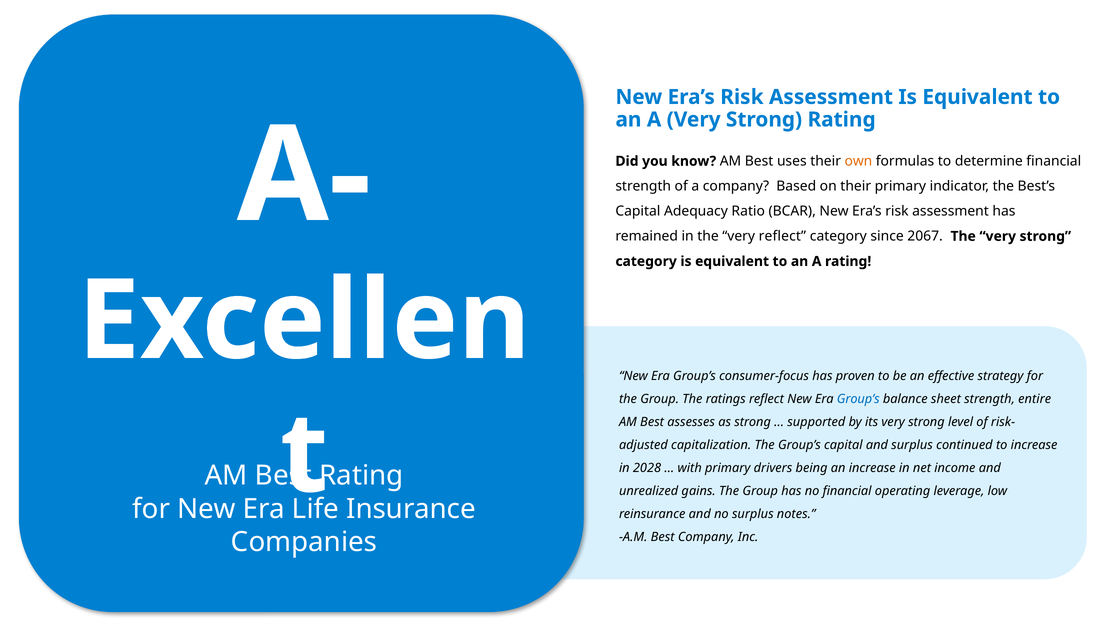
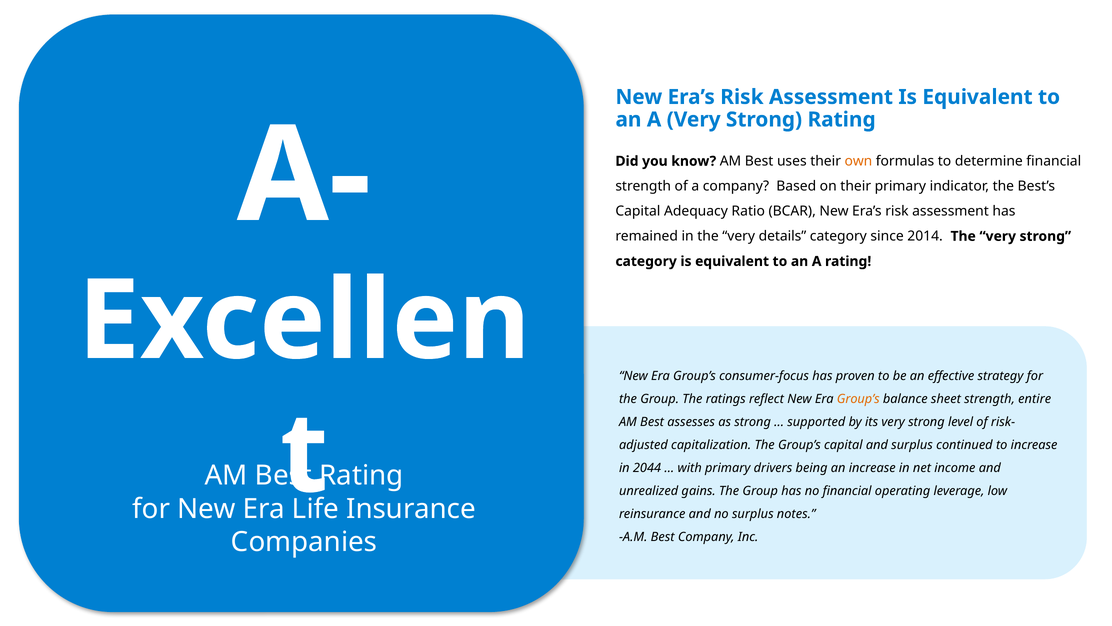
very reflect: reflect -> details
2067: 2067 -> 2014
Group’s at (858, 399) colour: blue -> orange
2028: 2028 -> 2044
